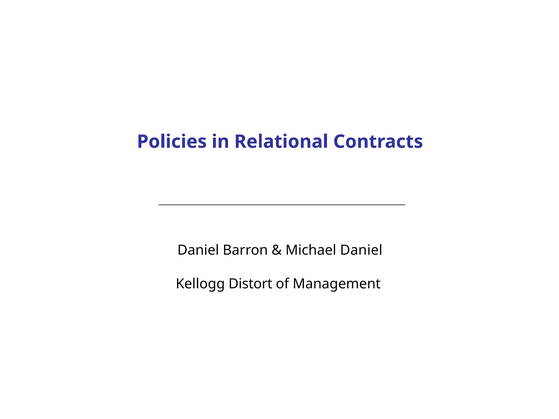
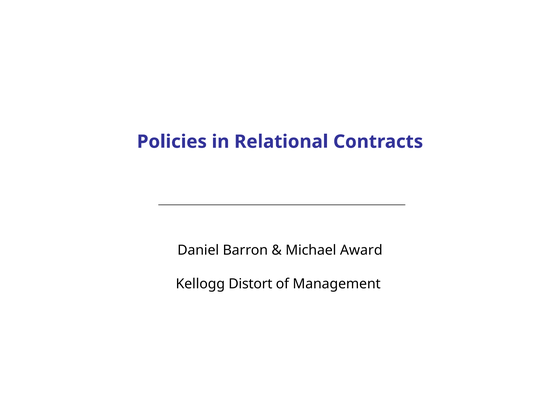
Michael Daniel: Daniel -> Award
